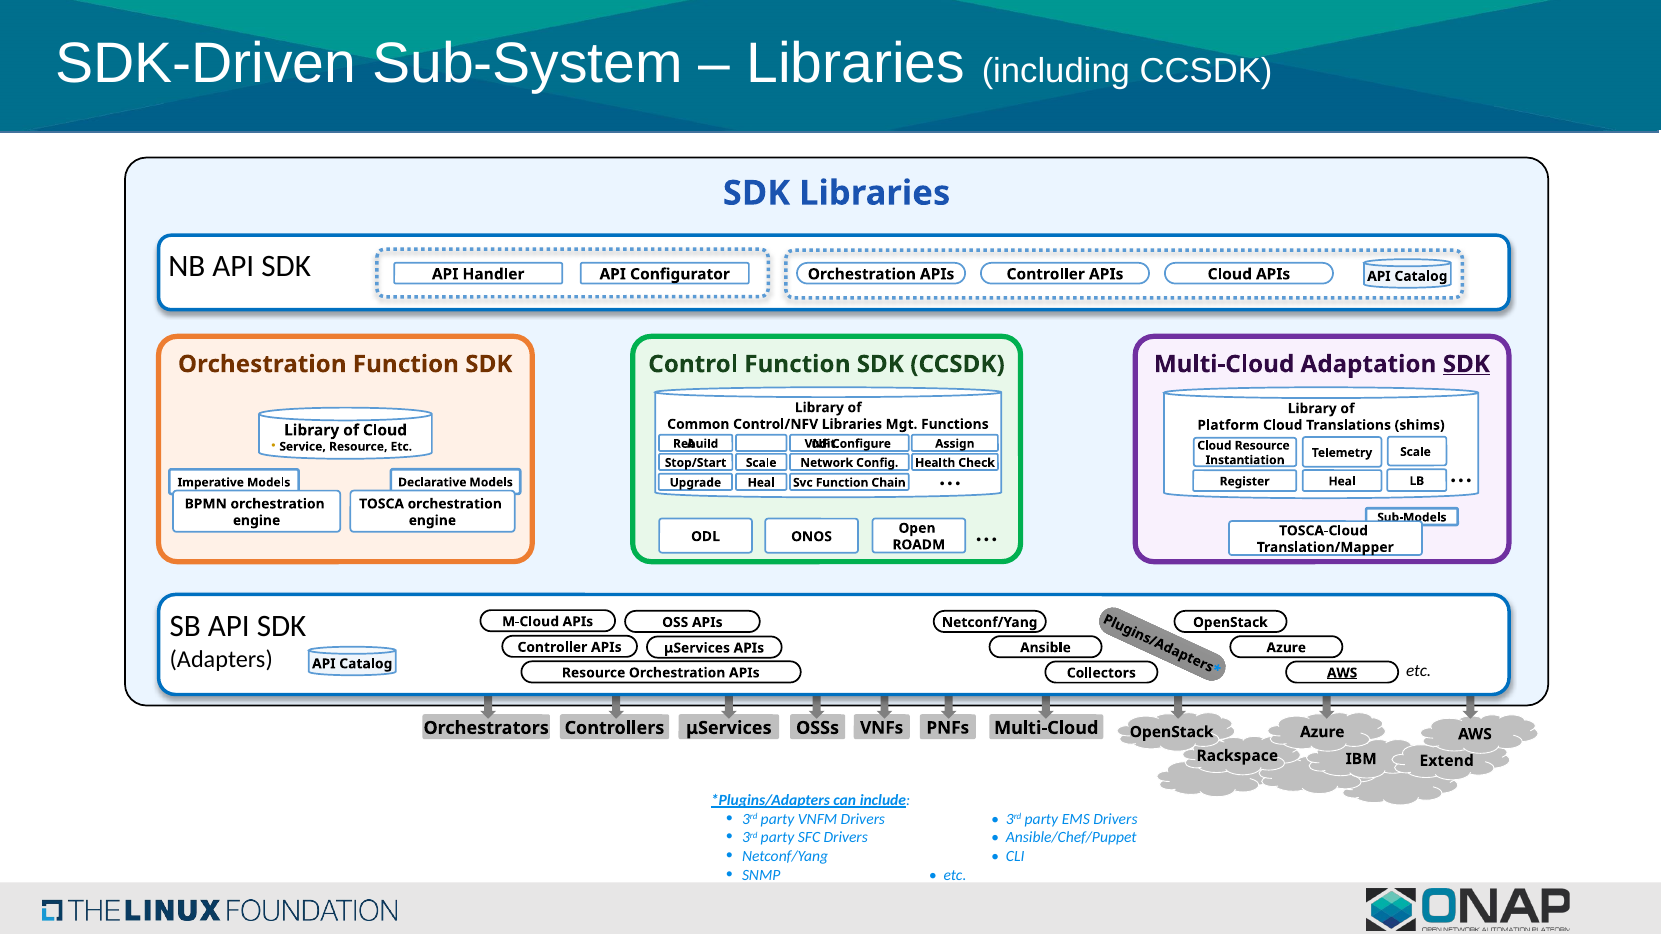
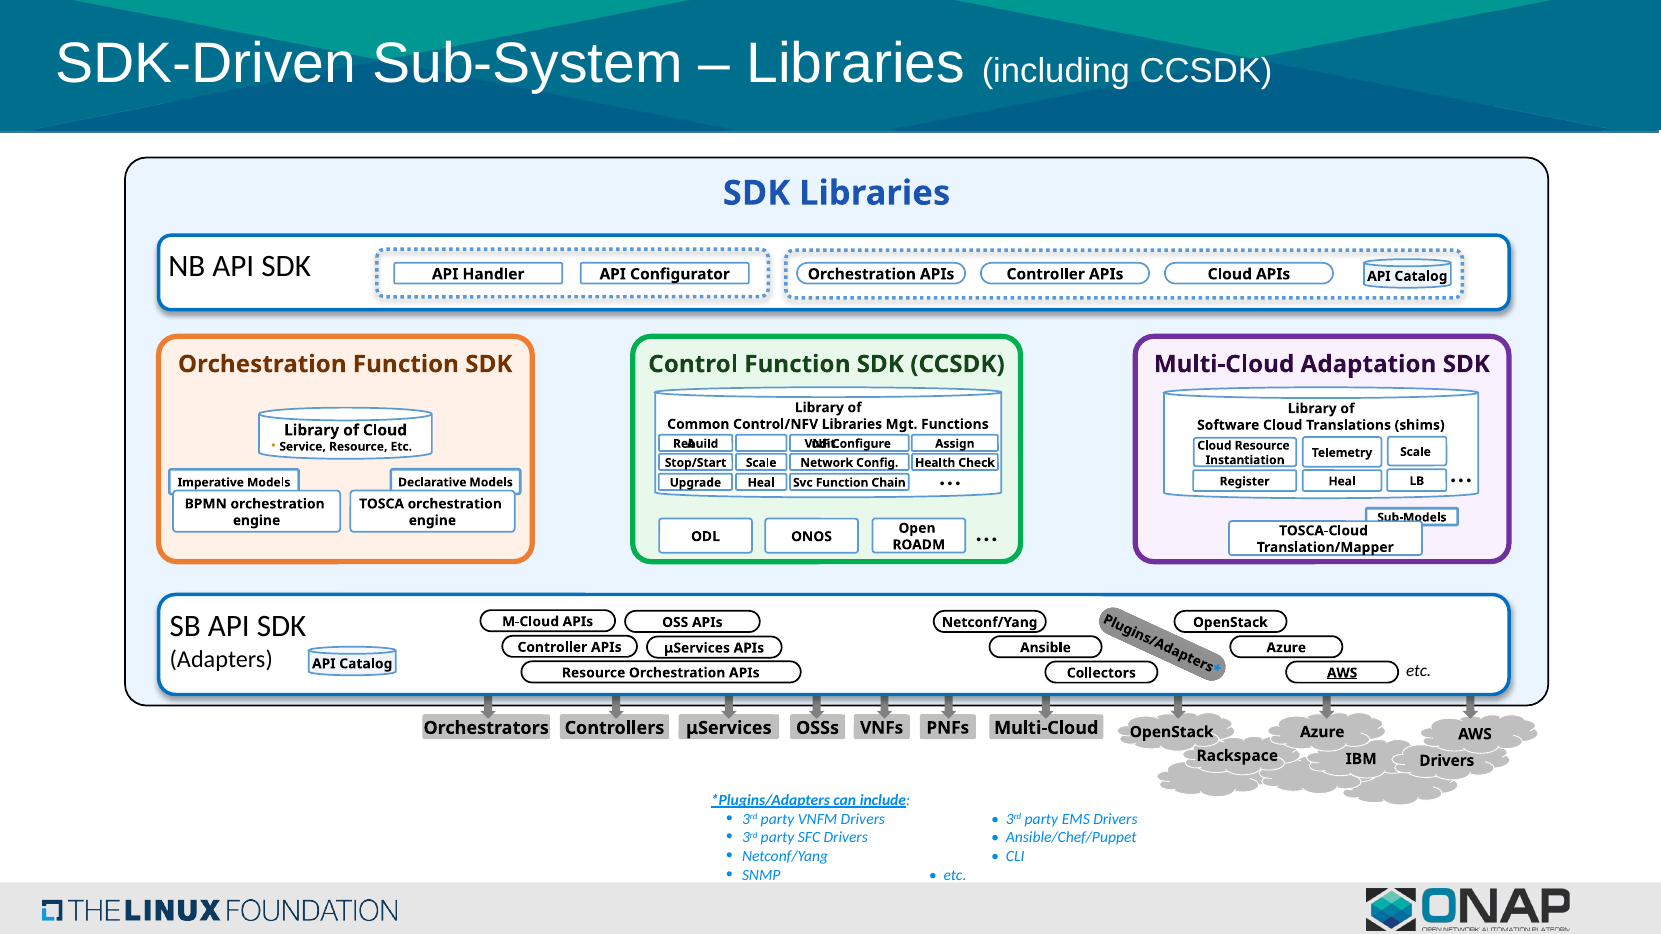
SDK at (1466, 364) underline: present -> none
Platform: Platform -> Software
IBM Extend: Extend -> Drivers
